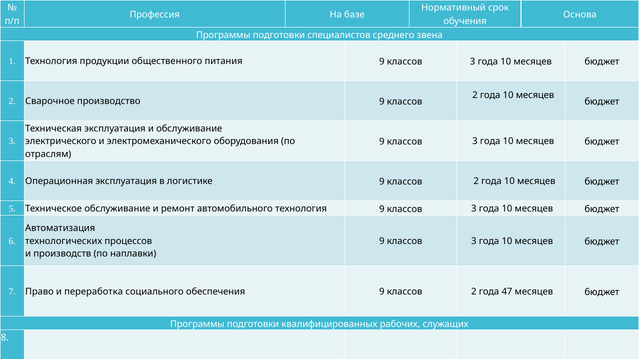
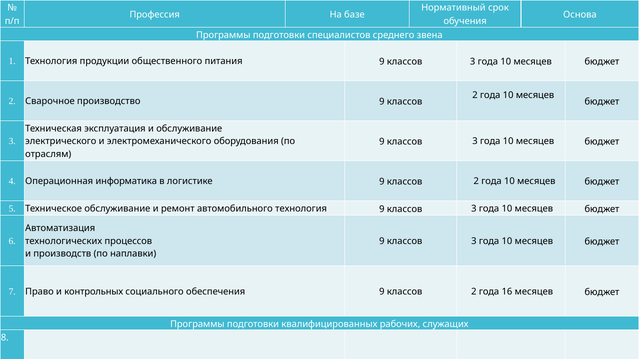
Операционная эксплуатация: эксплуатация -> информатика
переработка: переработка -> контрольных
47: 47 -> 16
